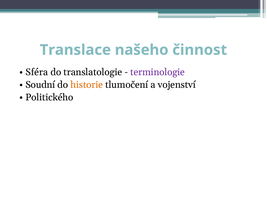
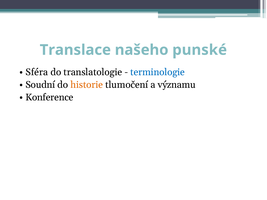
činnost: činnost -> punské
terminologie colour: purple -> blue
vojenství: vojenství -> významu
Politického: Politického -> Konference
